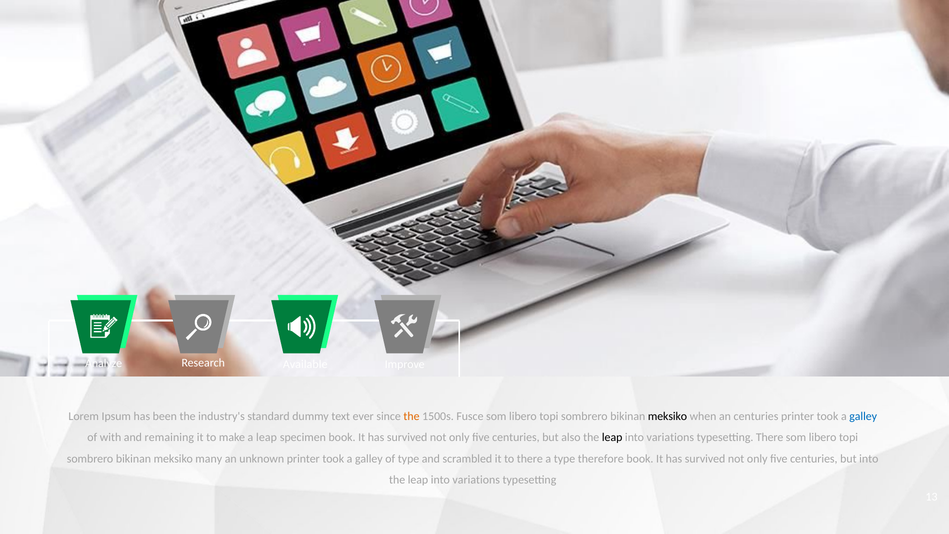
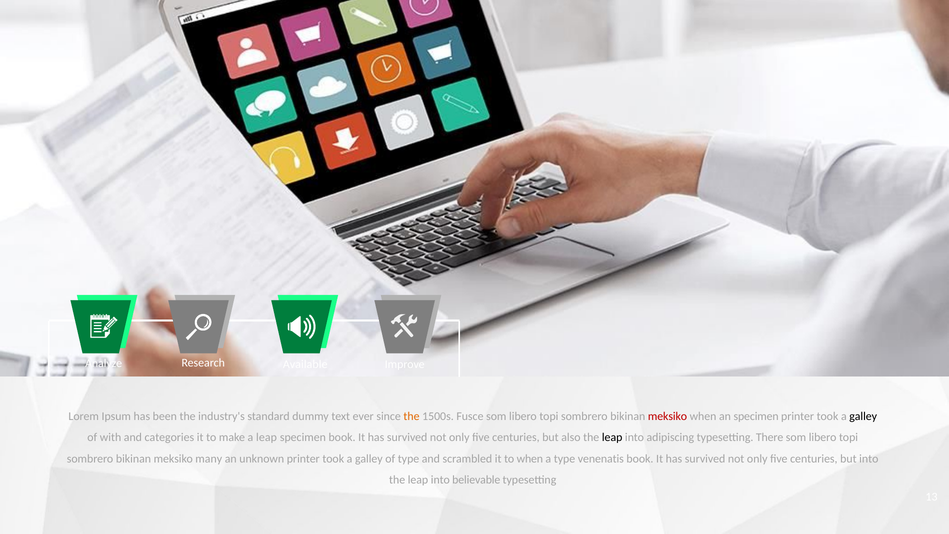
meksiko at (668, 416) colour: black -> red
an centuries: centuries -> specimen
galley at (863, 416) colour: blue -> black
remaining: remaining -> categories
variations at (670, 437): variations -> adipiscing
to there: there -> when
therefore: therefore -> venenatis
variations at (476, 480): variations -> believable
